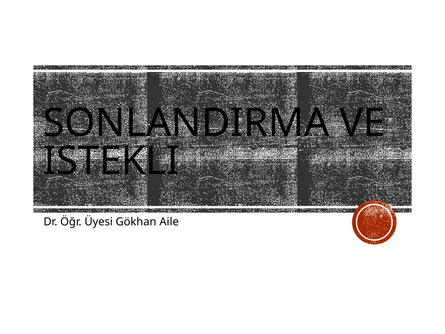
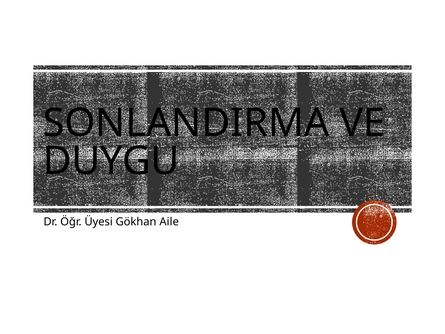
ISTEKLI: ISTEKLI -> DUYGU
